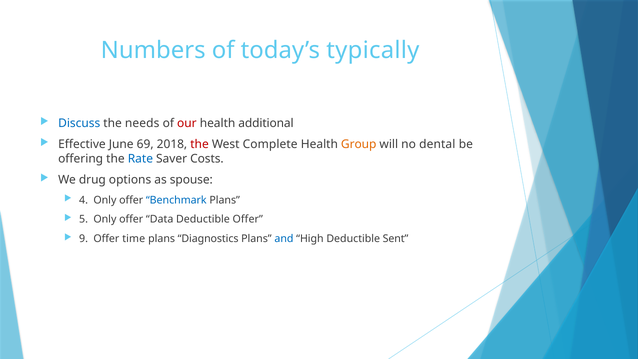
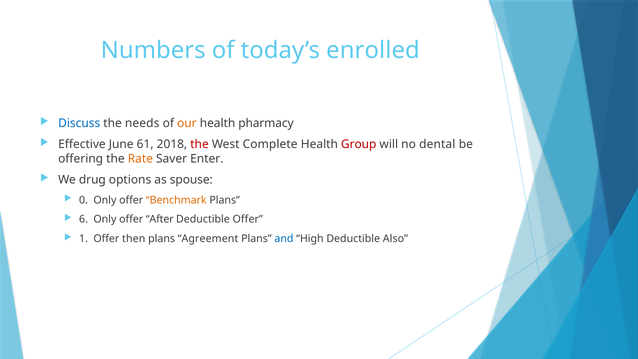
typically: typically -> enrolled
our colour: red -> orange
additional: additional -> pharmacy
69: 69 -> 61
Group colour: orange -> red
Rate colour: blue -> orange
Costs: Costs -> Enter
4: 4 -> 0
Benchmark colour: blue -> orange
5: 5 -> 6
Data: Data -> After
9: 9 -> 1
time: time -> then
Diagnostics: Diagnostics -> Agreement
Sent: Sent -> Also
